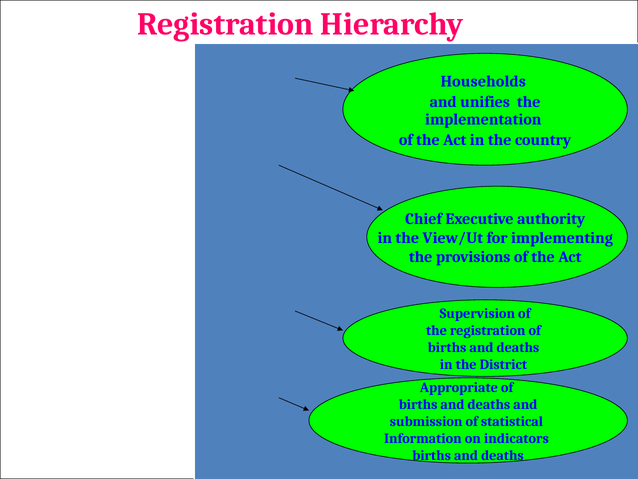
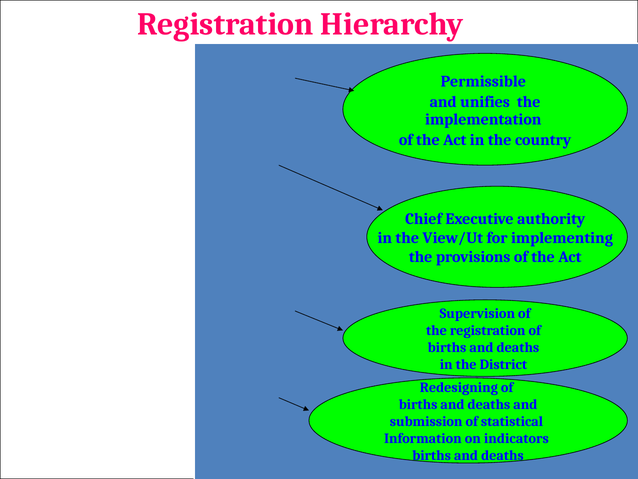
Households: Households -> Permissible
Appropriate: Appropriate -> Redesigning
